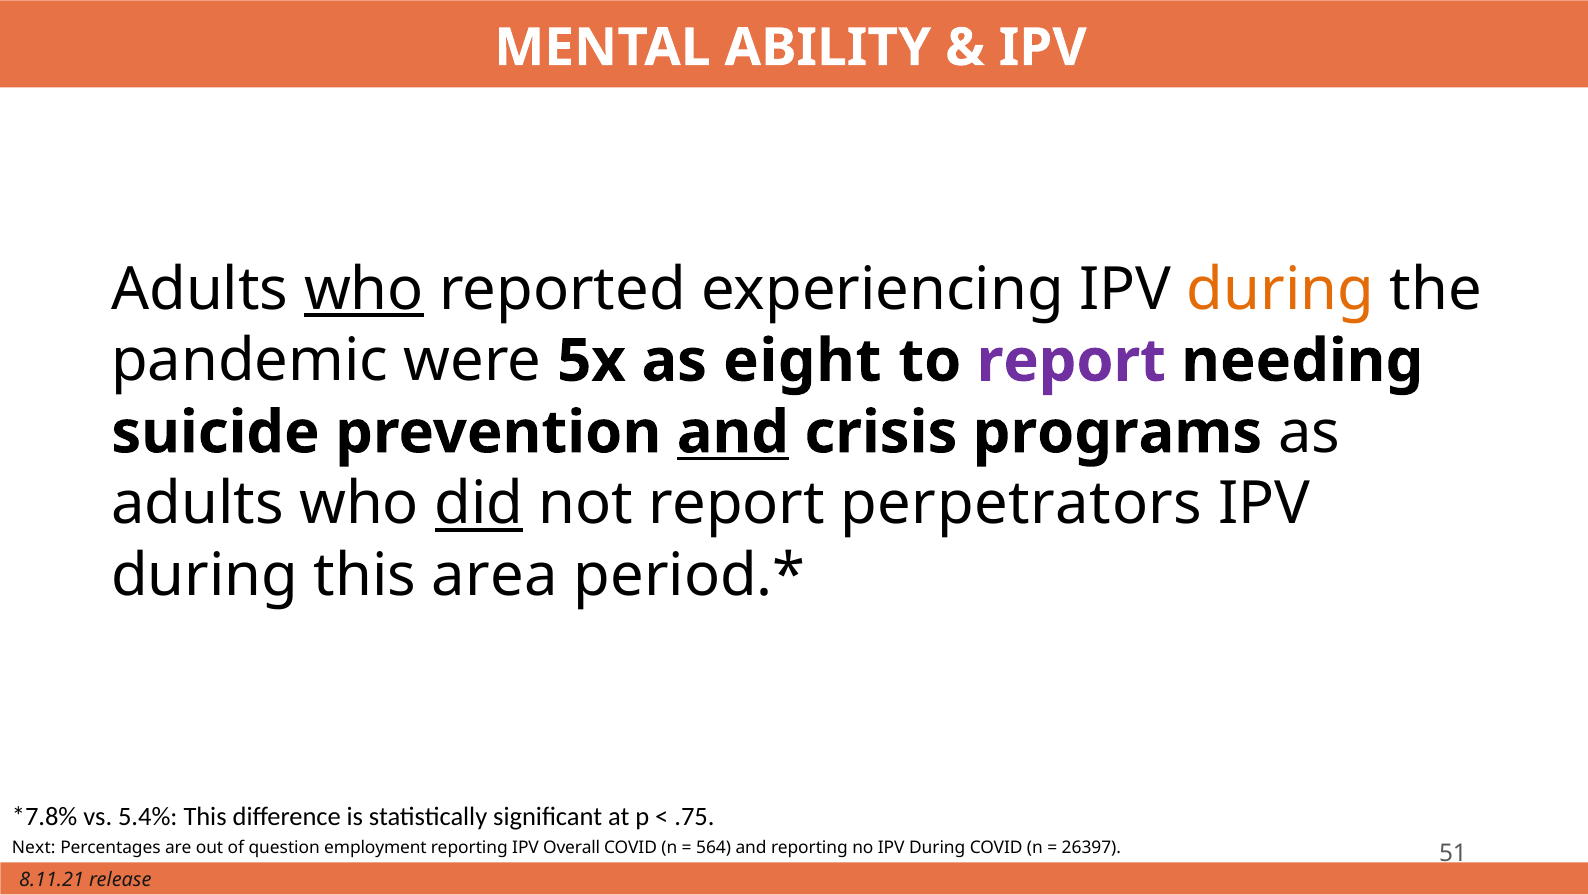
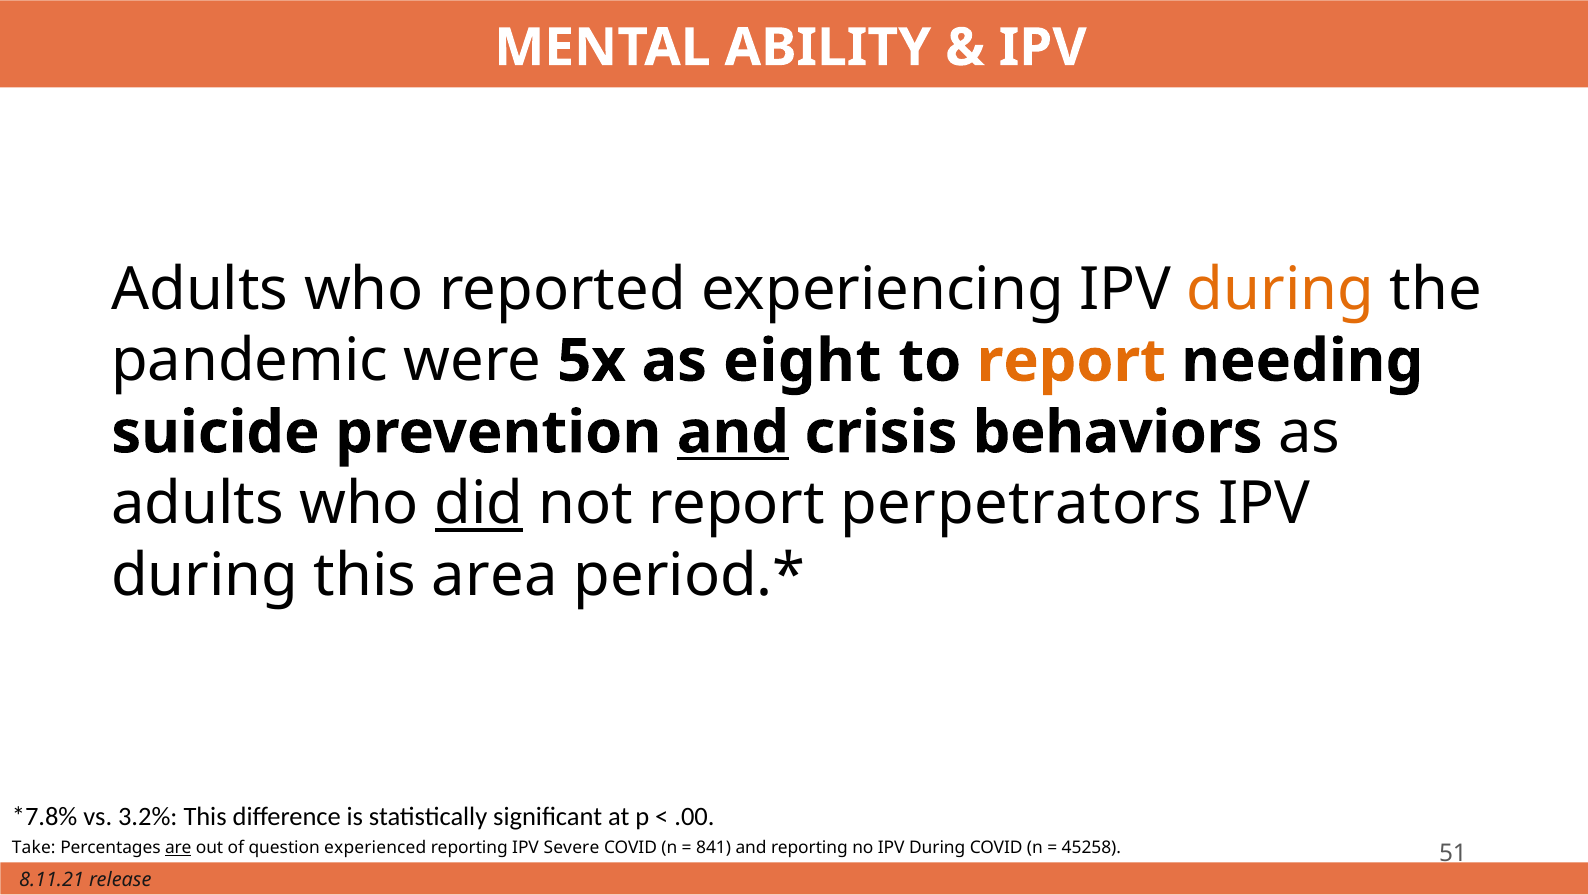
who at (364, 290) underline: present -> none
report at (1071, 361) colour: purple -> orange
programs: programs -> behaviors
5.4%: 5.4% -> 3.2%
.75: .75 -> .00
Next: Next -> Take
are underline: none -> present
employment: employment -> experienced
Overall: Overall -> Severe
564: 564 -> 841
26397: 26397 -> 45258
